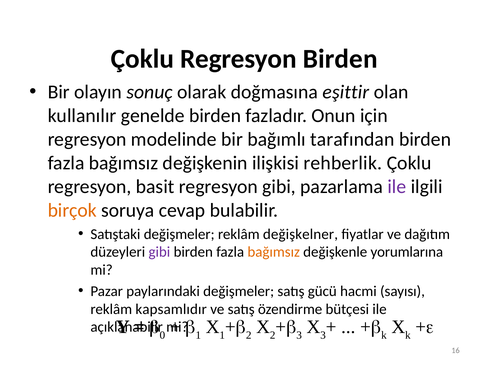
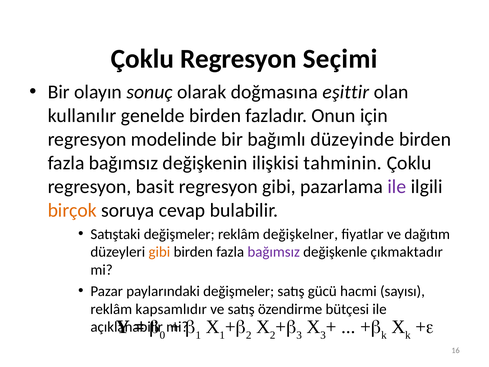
Regresyon Birden: Birden -> Seçimi
tarafından: tarafından -> düzeyinde
rehberlik: rehberlik -> tahminin
gibi at (159, 252) colour: purple -> orange
bağımsız at (274, 252) colour: orange -> purple
yorumlarına: yorumlarına -> çıkmaktadır
